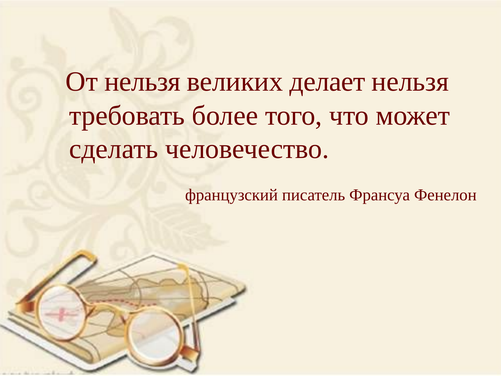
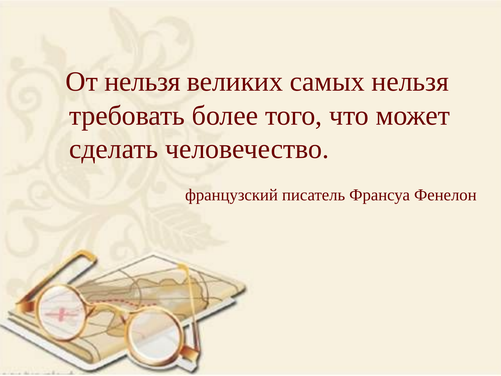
делает: делает -> самых
